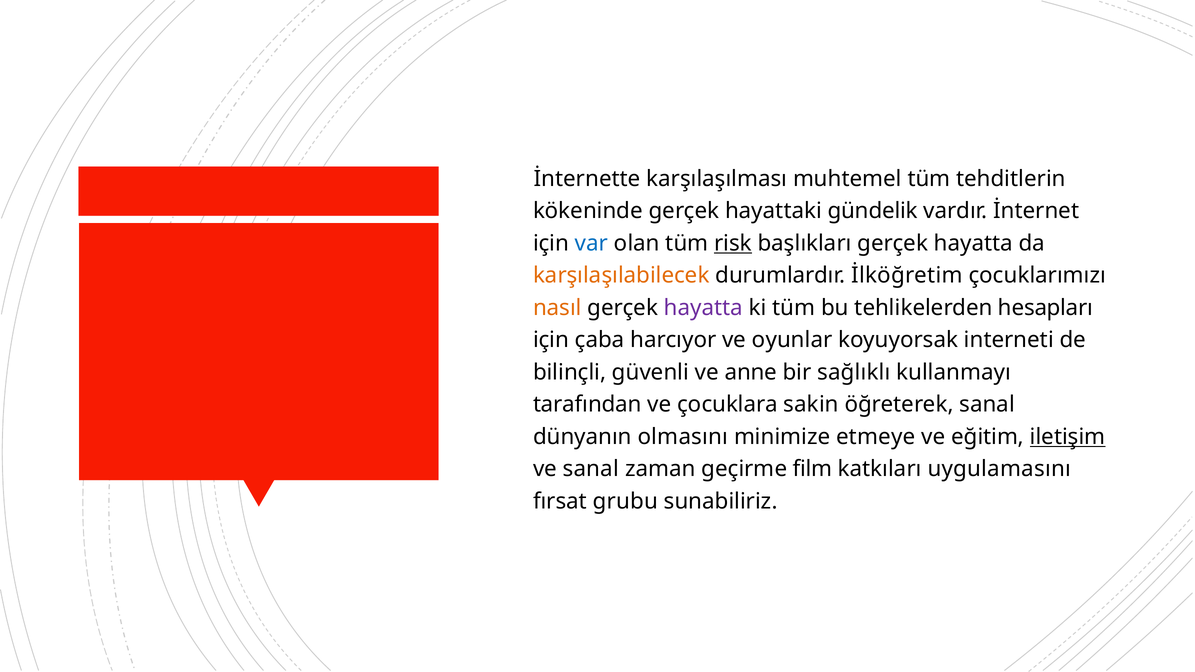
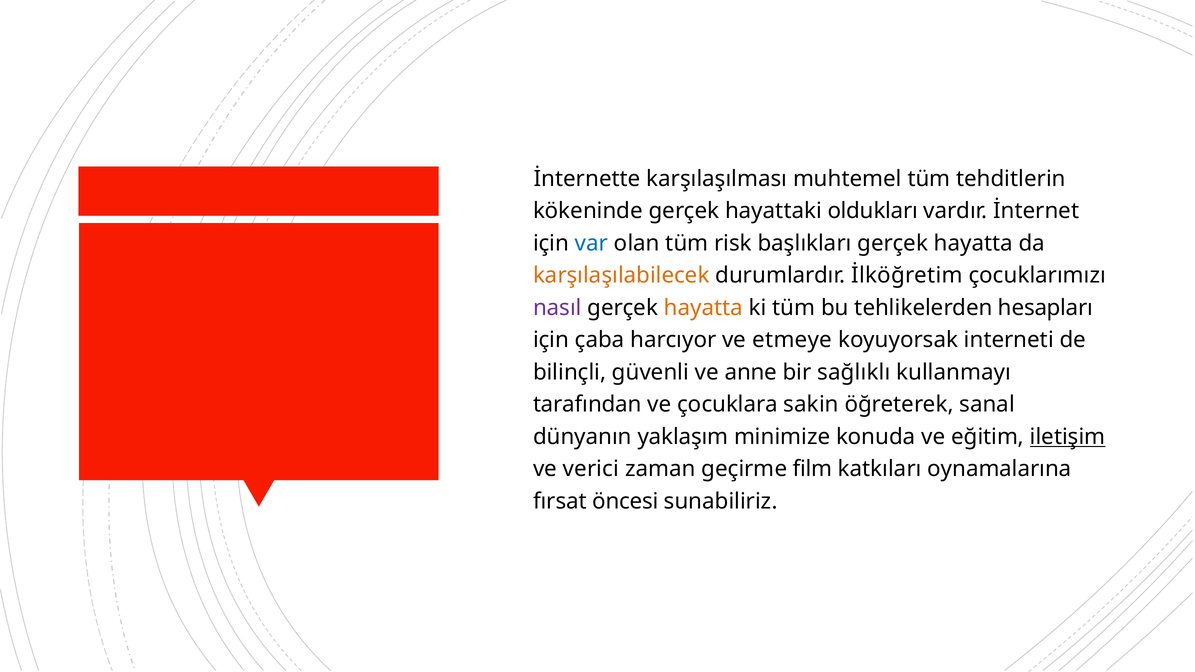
gündelik: gündelik -> oldukları
risk underline: present -> none
nasıl colour: orange -> purple
hayatta at (703, 308) colour: purple -> orange
oyunlar: oyunlar -> etmeye
olmasını: olmasını -> yaklaşım
etmeye: etmeye -> konuda
ve sanal: sanal -> verici
uygulamasını: uygulamasını -> oynamalarına
grubu: grubu -> öncesi
